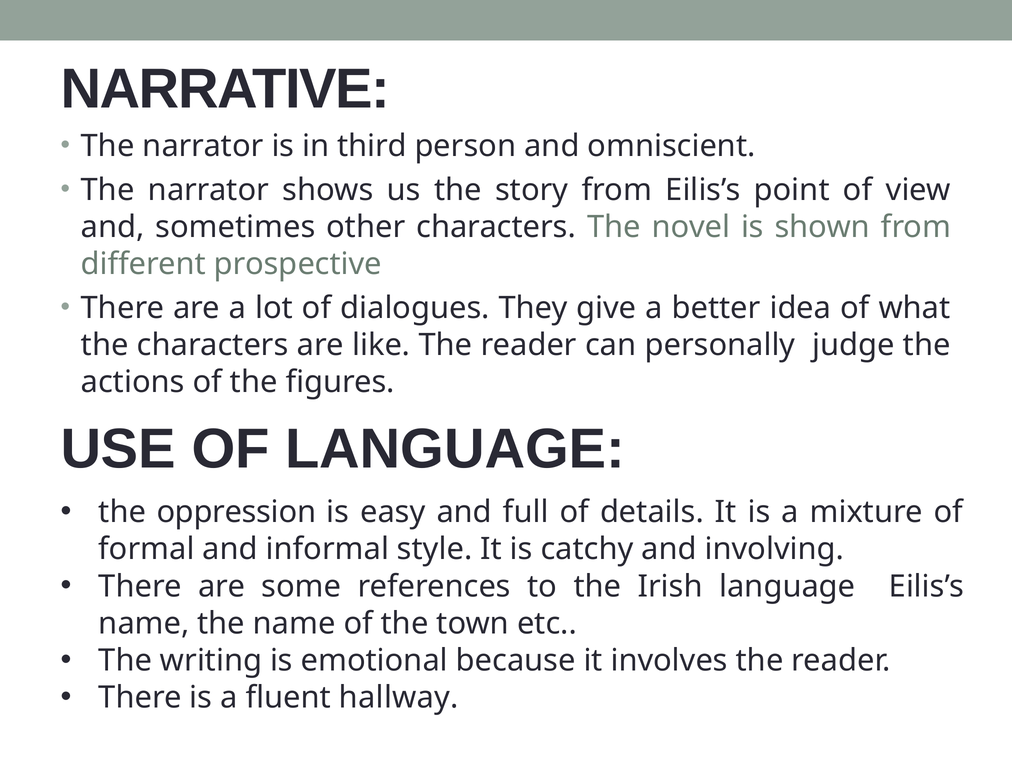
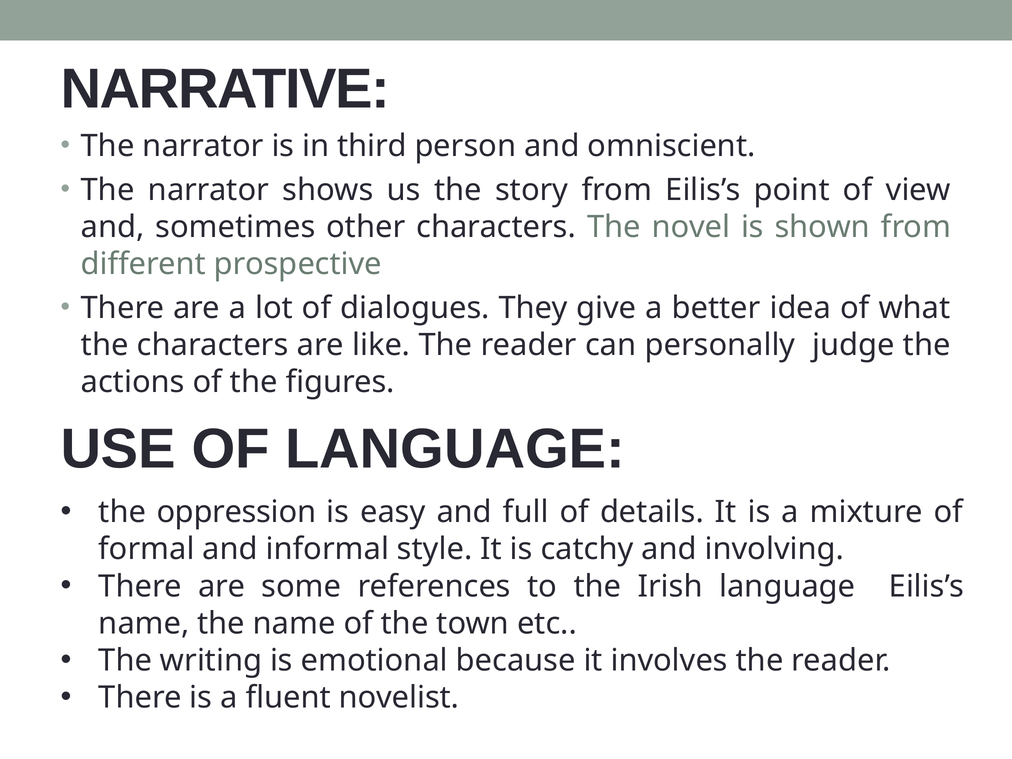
hallway: hallway -> novelist
